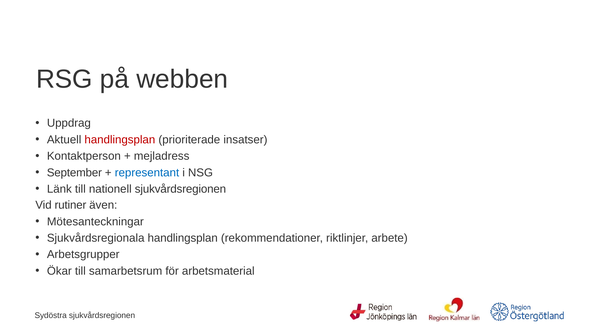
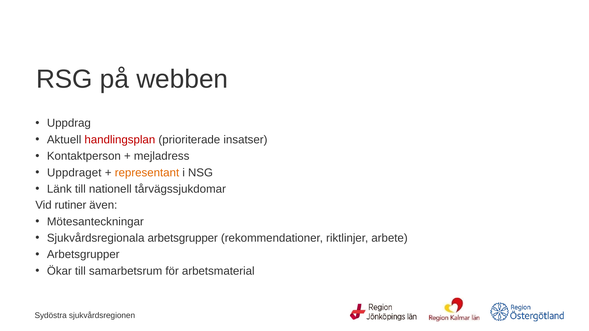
September: September -> Uppdraget
representant colour: blue -> orange
nationell sjukvårdsregionen: sjukvårdsregionen -> tårvägssjukdomar
Sjukvårdsregionala handlingsplan: handlingsplan -> arbetsgrupper
